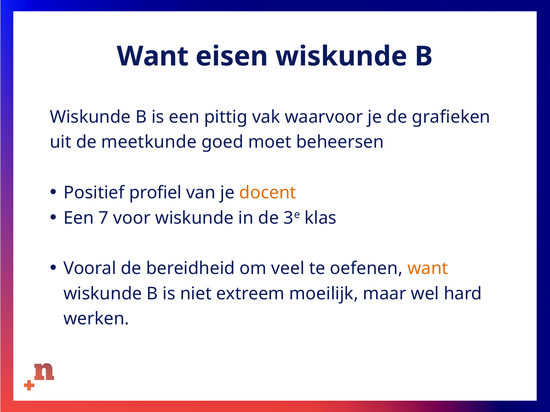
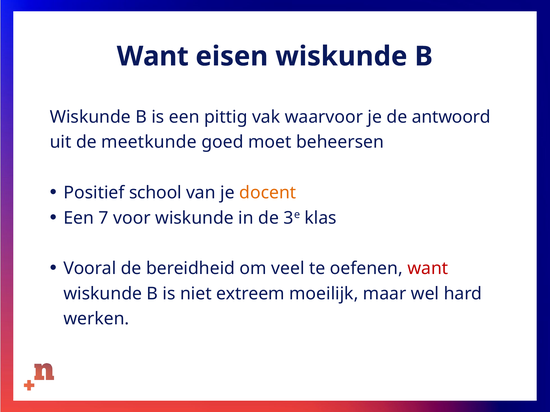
grafieken: grafieken -> antwoord
profiel: profiel -> school
want at (428, 269) colour: orange -> red
